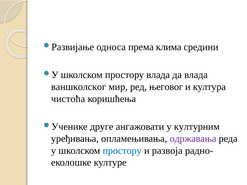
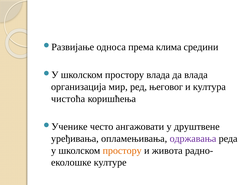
ваншколског: ваншколског -> организација
друге: друге -> често
културним: културним -> друштвене
простору at (122, 151) colour: blue -> orange
развоја: развоја -> живота
